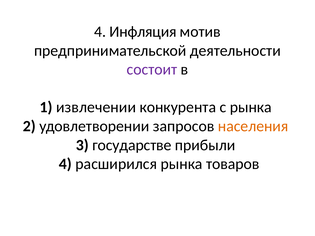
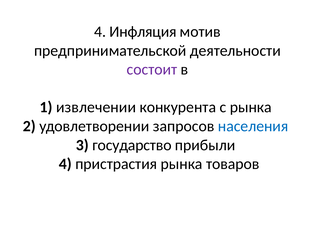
населения colour: orange -> blue
государстве: государстве -> государство
расширился: расширился -> пристрастия
